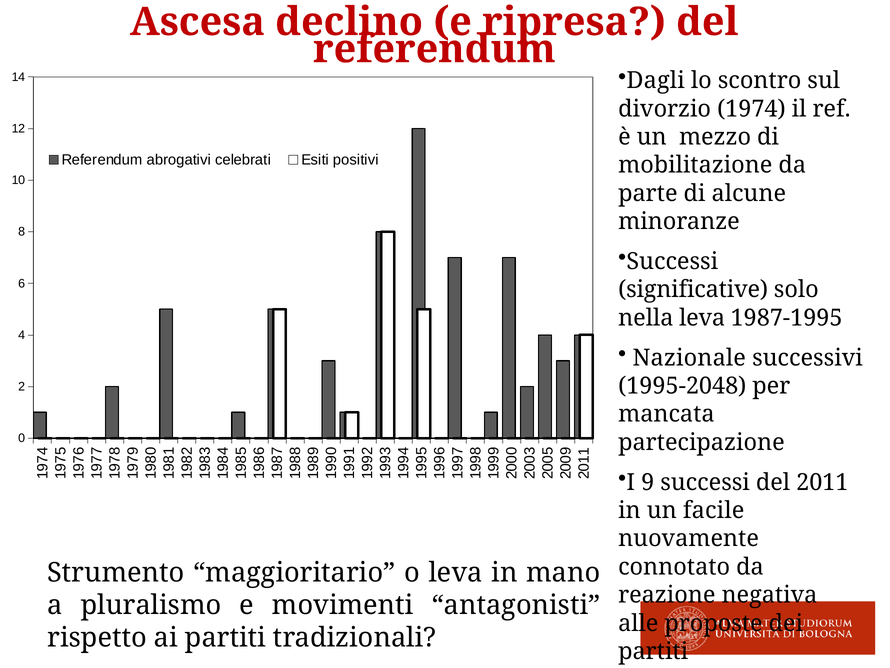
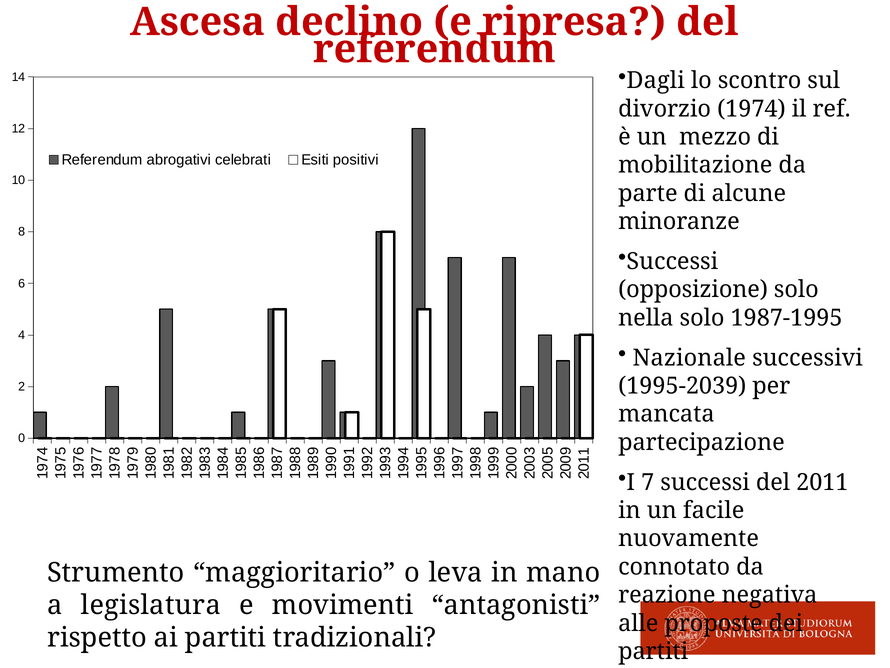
significative: significative -> opposizione
nella leva: leva -> solo
1995-2048: 1995-2048 -> 1995-2039
I 9: 9 -> 7
pluralismo: pluralismo -> legislatura
